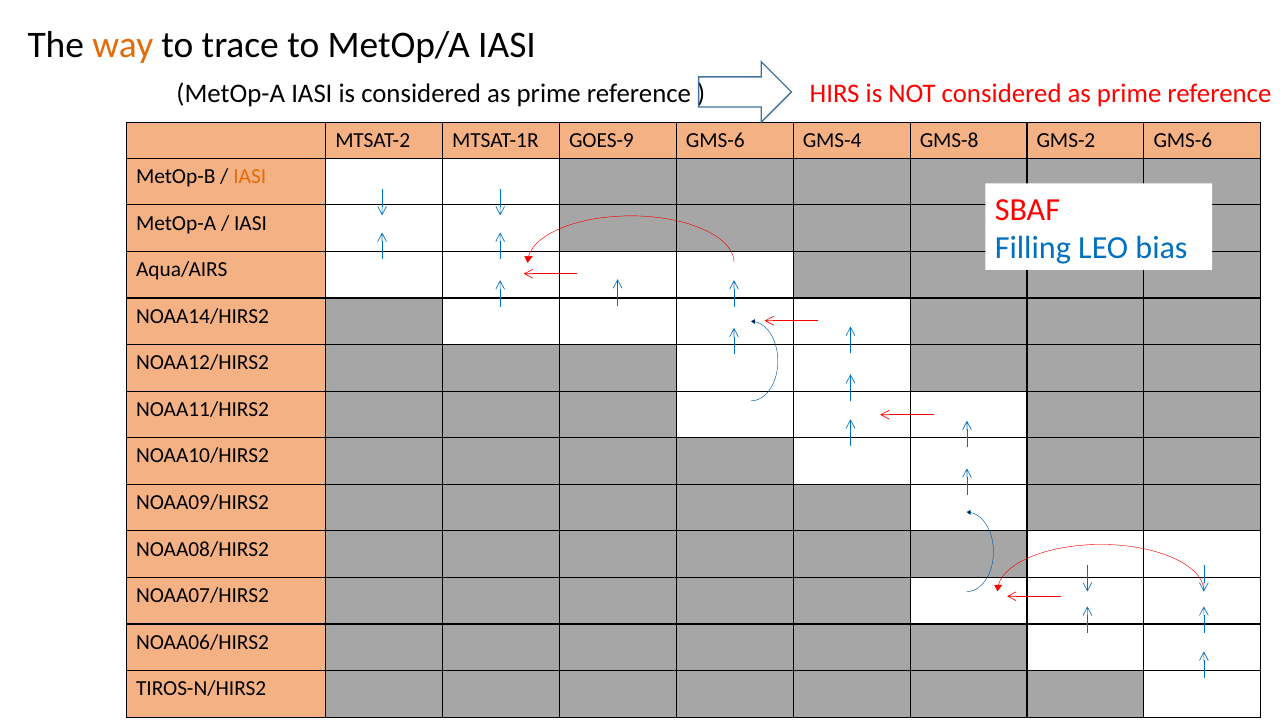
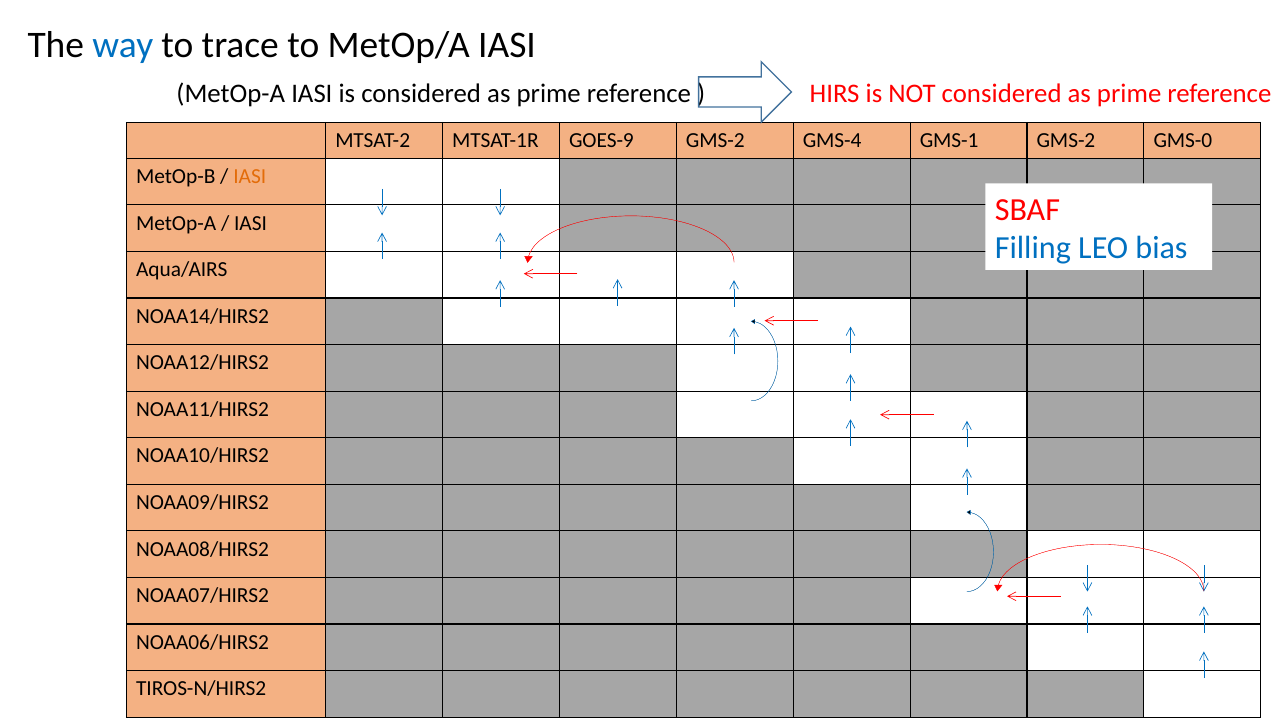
way colour: orange -> blue
GOES-9 GMS-6: GMS-6 -> GMS-2
GMS-8: GMS-8 -> GMS-1
GMS-2 GMS-6: GMS-6 -> GMS-0
